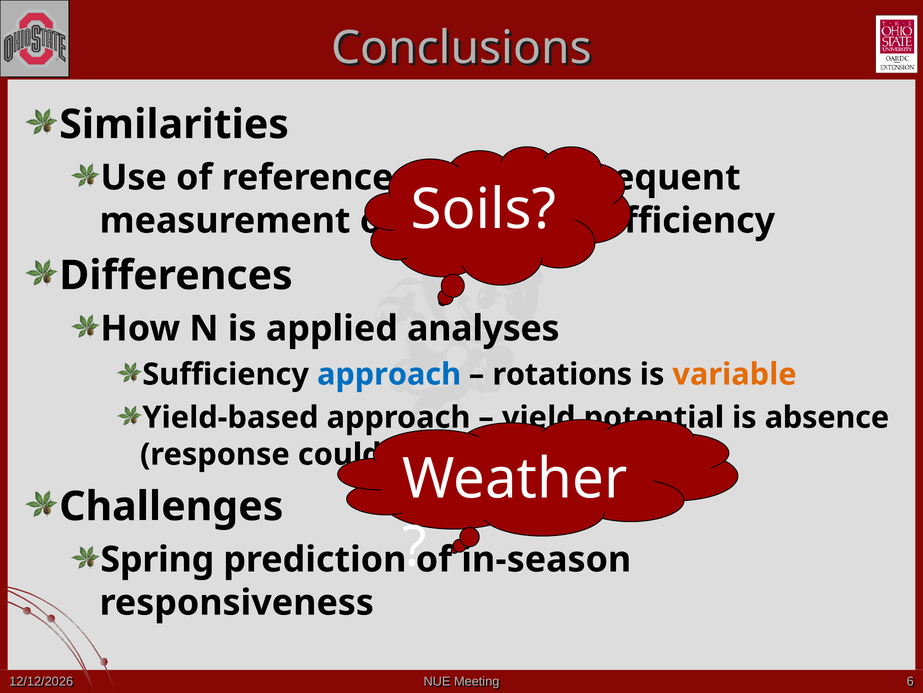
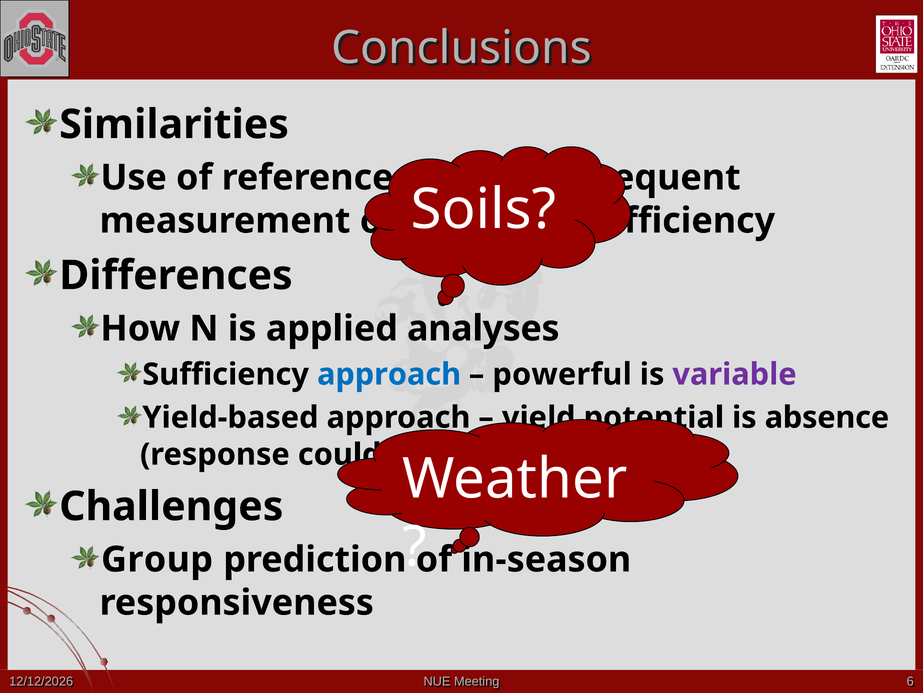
rotations: rotations -> powerful
variable at (734, 374) colour: orange -> purple
Spring: Spring -> Group
